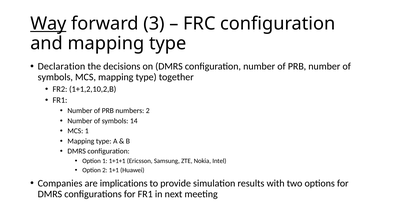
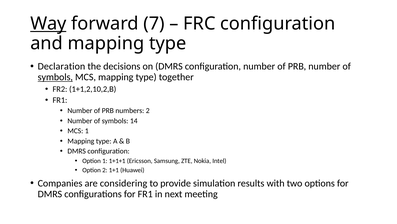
3: 3 -> 7
symbols at (55, 77) underline: none -> present
implications: implications -> considering
